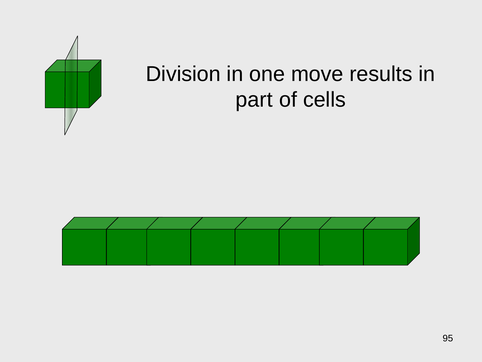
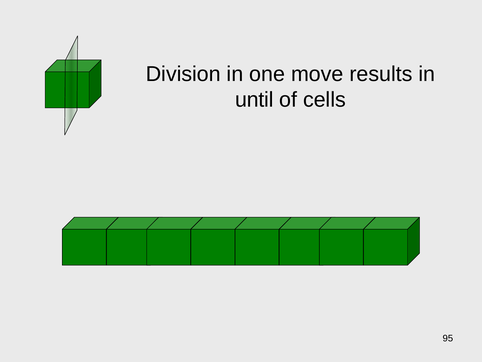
part: part -> until
